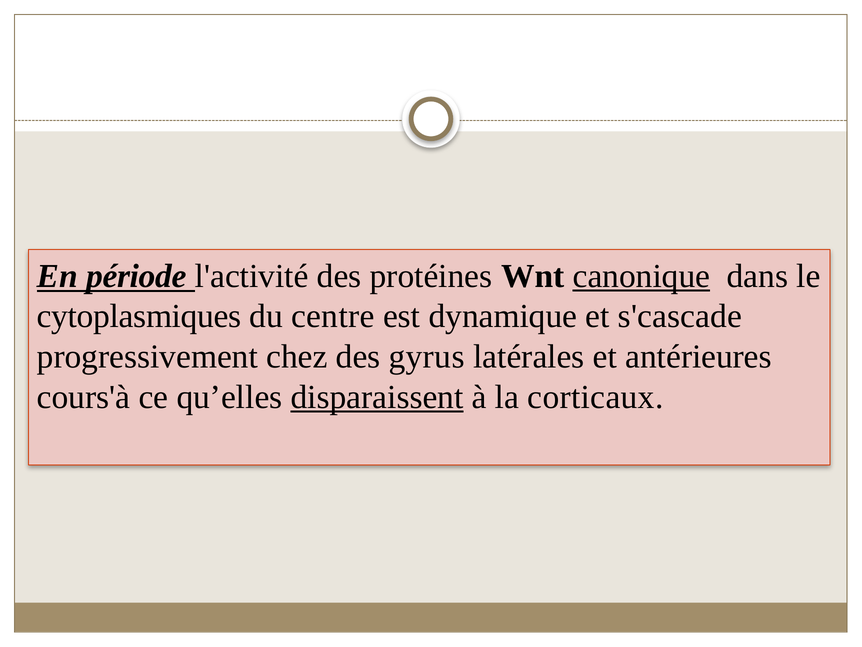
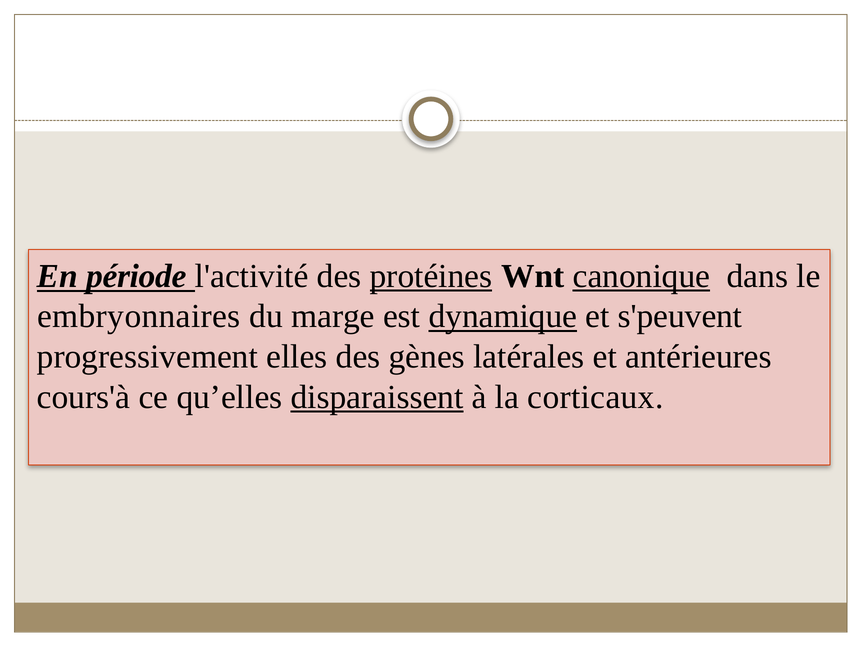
protéines underline: none -> present
cytoplasmiques: cytoplasmiques -> embryonnaires
centre: centre -> marge
dynamique underline: none -> present
s'cascade: s'cascade -> s'peuvent
chez: chez -> elles
gyrus: gyrus -> gènes
